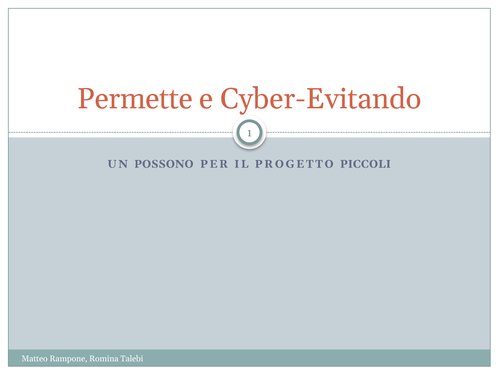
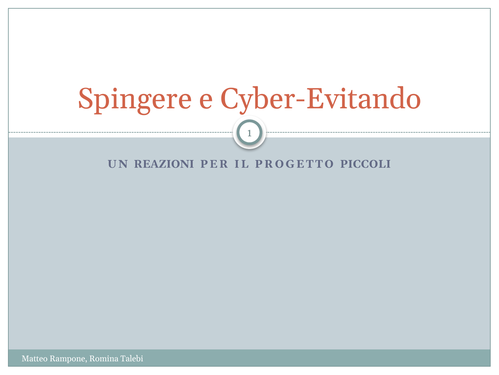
Permette: Permette -> Spingere
POSSONO: POSSONO -> REAZIONI
